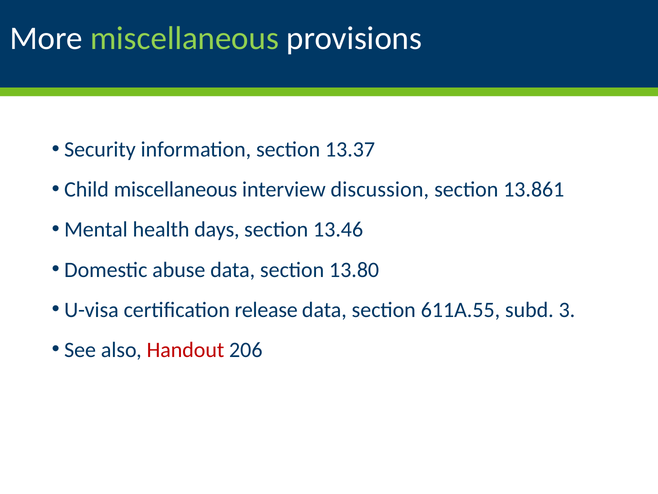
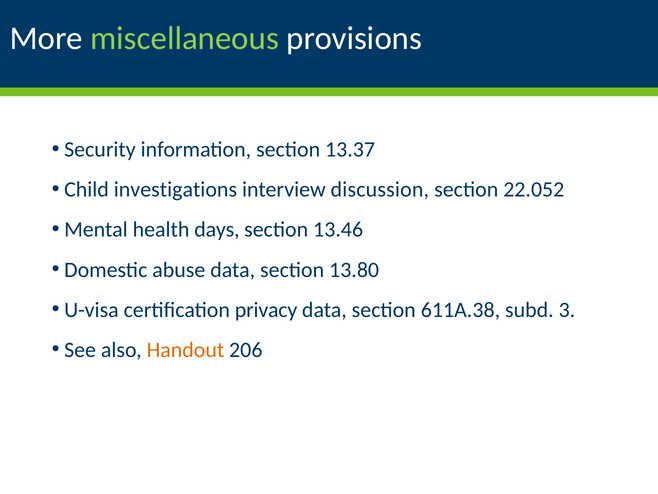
Child miscellaneous: miscellaneous -> investigations
13.861: 13.861 -> 22.052
release: release -> privacy
611A.55: 611A.55 -> 611A.38
Handout colour: red -> orange
